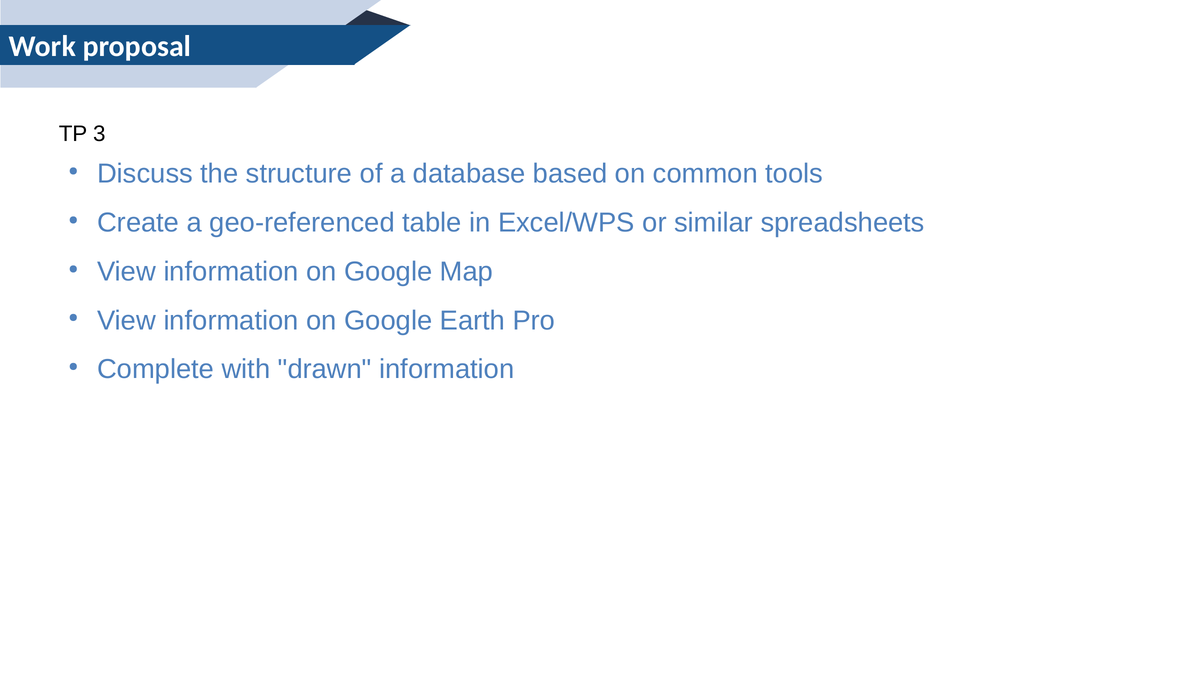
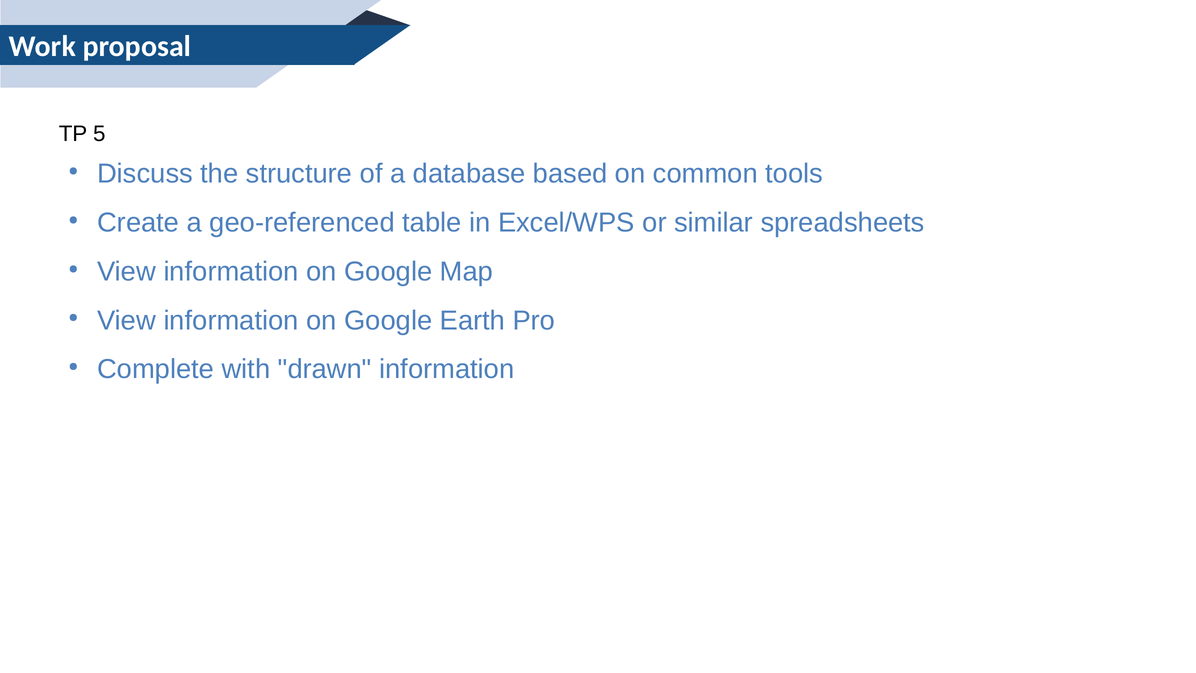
3: 3 -> 5
